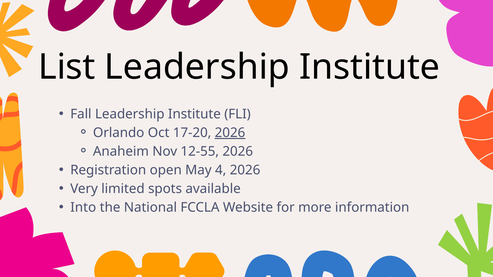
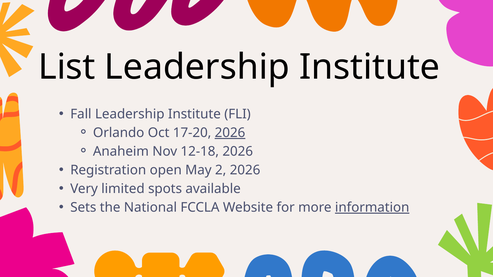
12-55: 12-55 -> 12-18
4: 4 -> 2
Into: Into -> Sets
information underline: none -> present
